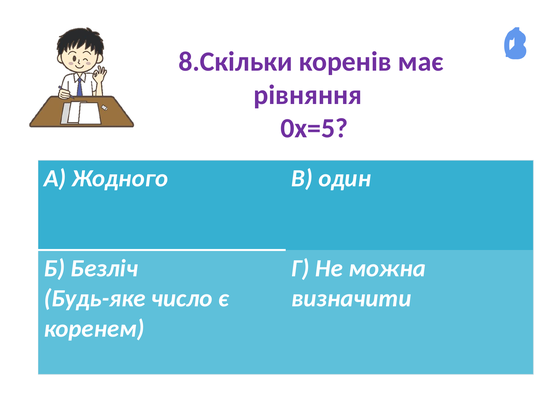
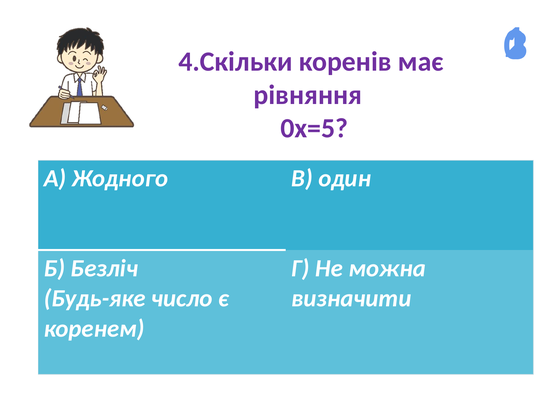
8.Скільки: 8.Скільки -> 4.Скільки
